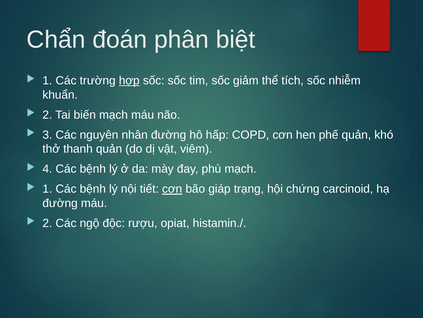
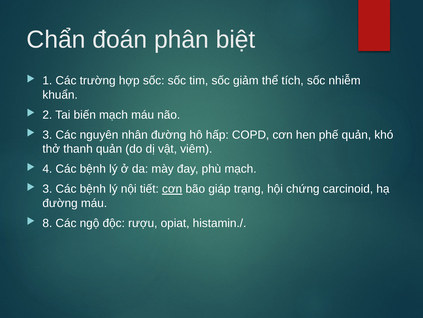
hợp underline: present -> none
1 at (47, 189): 1 -> 3
2 at (47, 223): 2 -> 8
